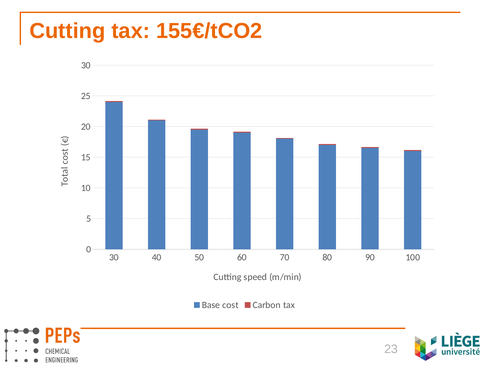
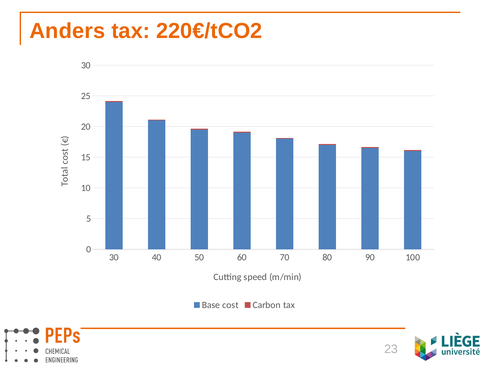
Cutting at (67, 31): Cutting -> Anders
155€/tCO2: 155€/tCO2 -> 220€/tCO2
